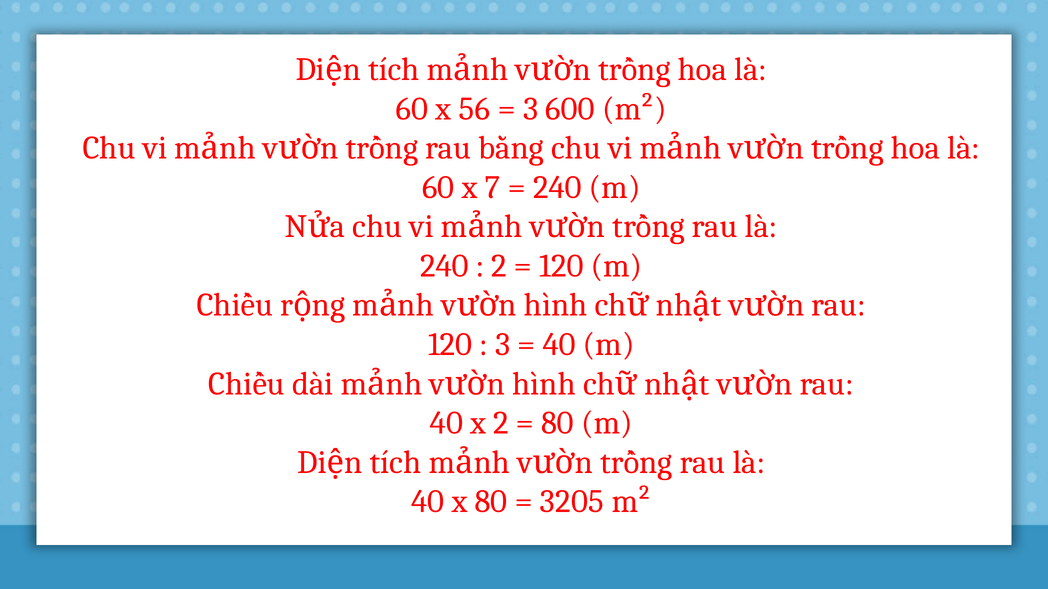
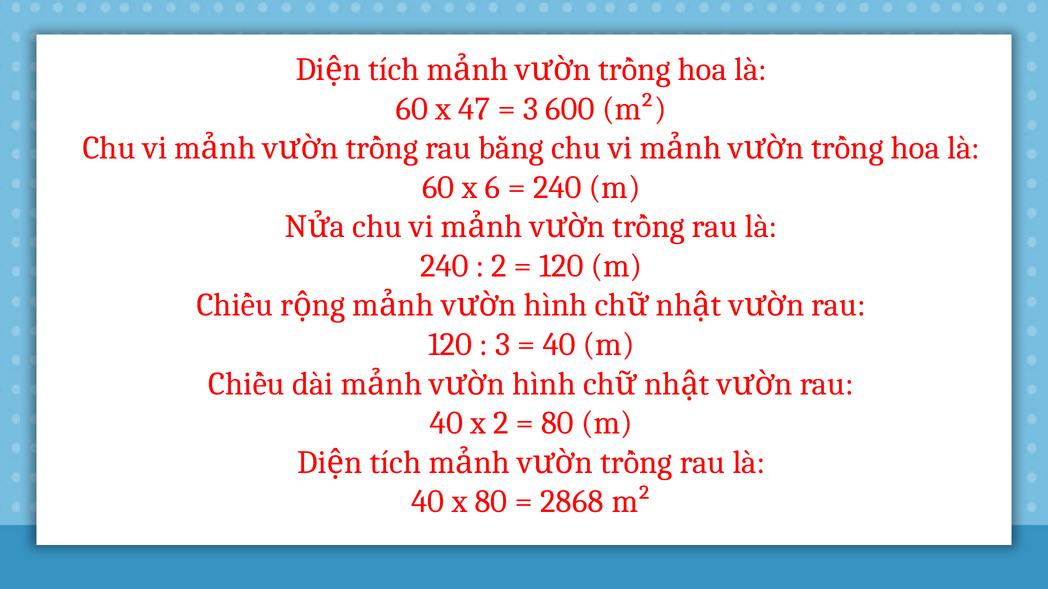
56: 56 -> 47
7: 7 -> 6
3205: 3205 -> 2868
